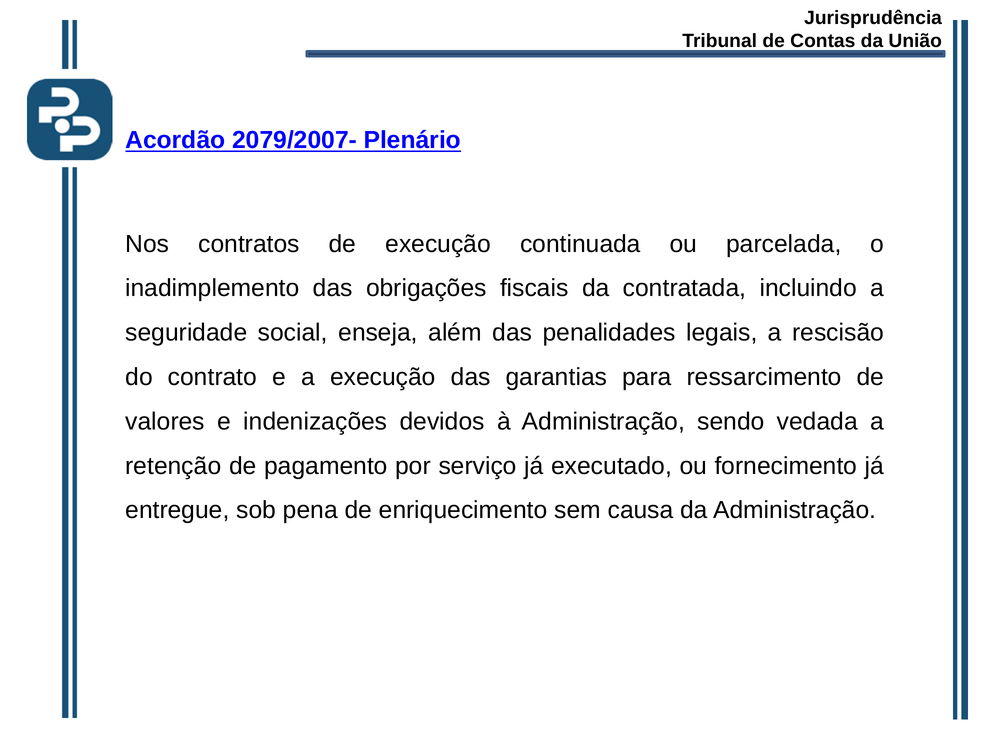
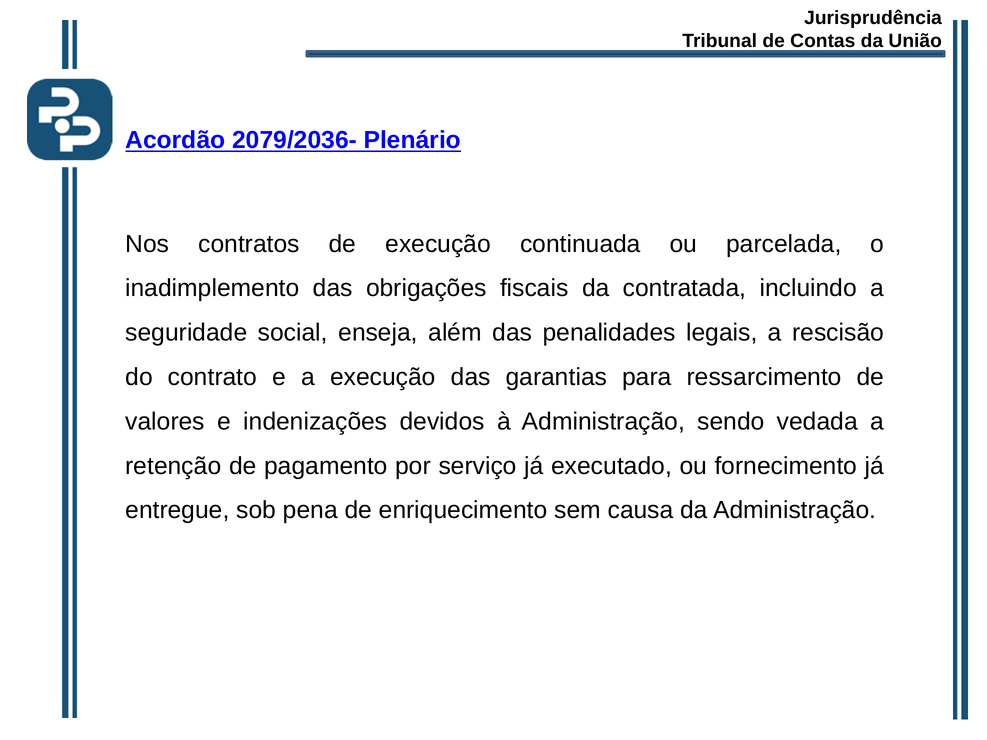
2079/2007-: 2079/2007- -> 2079/2036-
